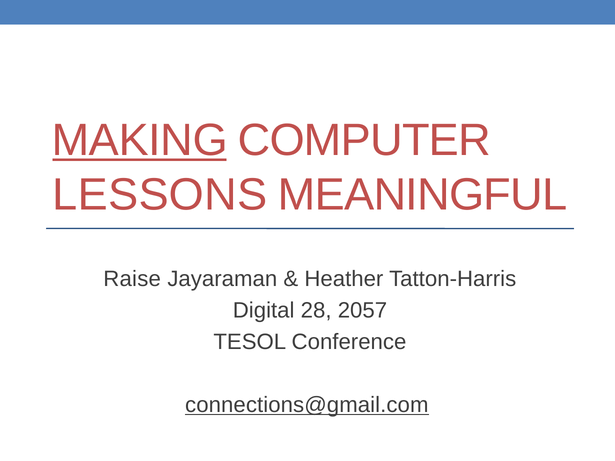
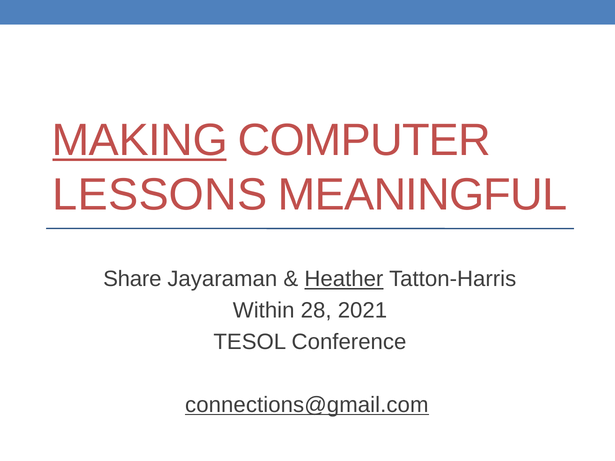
Raise: Raise -> Share
Heather underline: none -> present
Digital: Digital -> Within
2057: 2057 -> 2021
